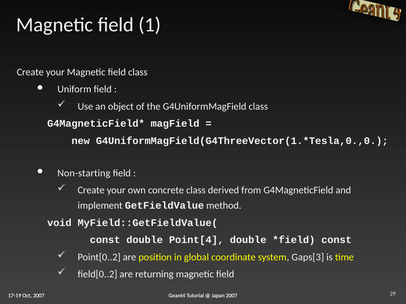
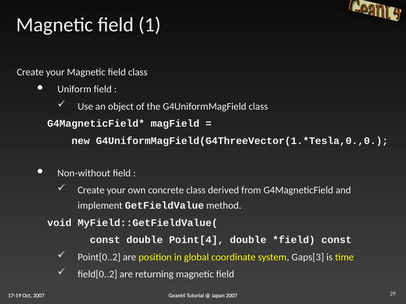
Non-starting: Non-starting -> Non-without
